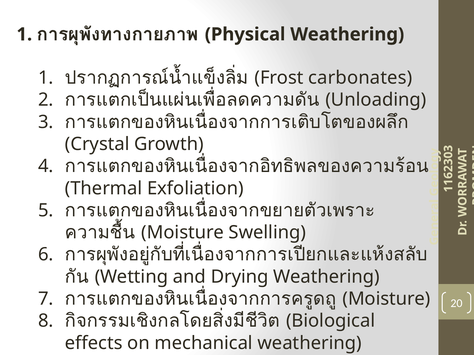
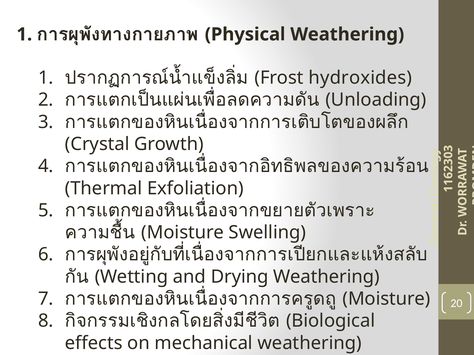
carbonates: carbonates -> hydroxides
